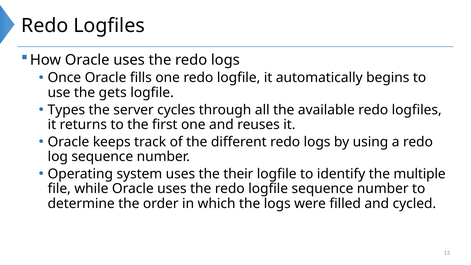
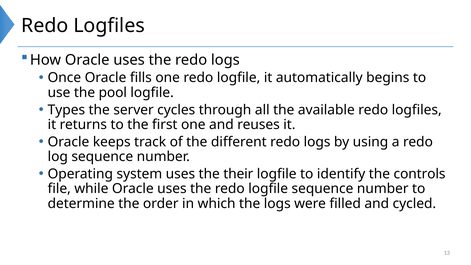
gets: gets -> pool
multiple: multiple -> controls
